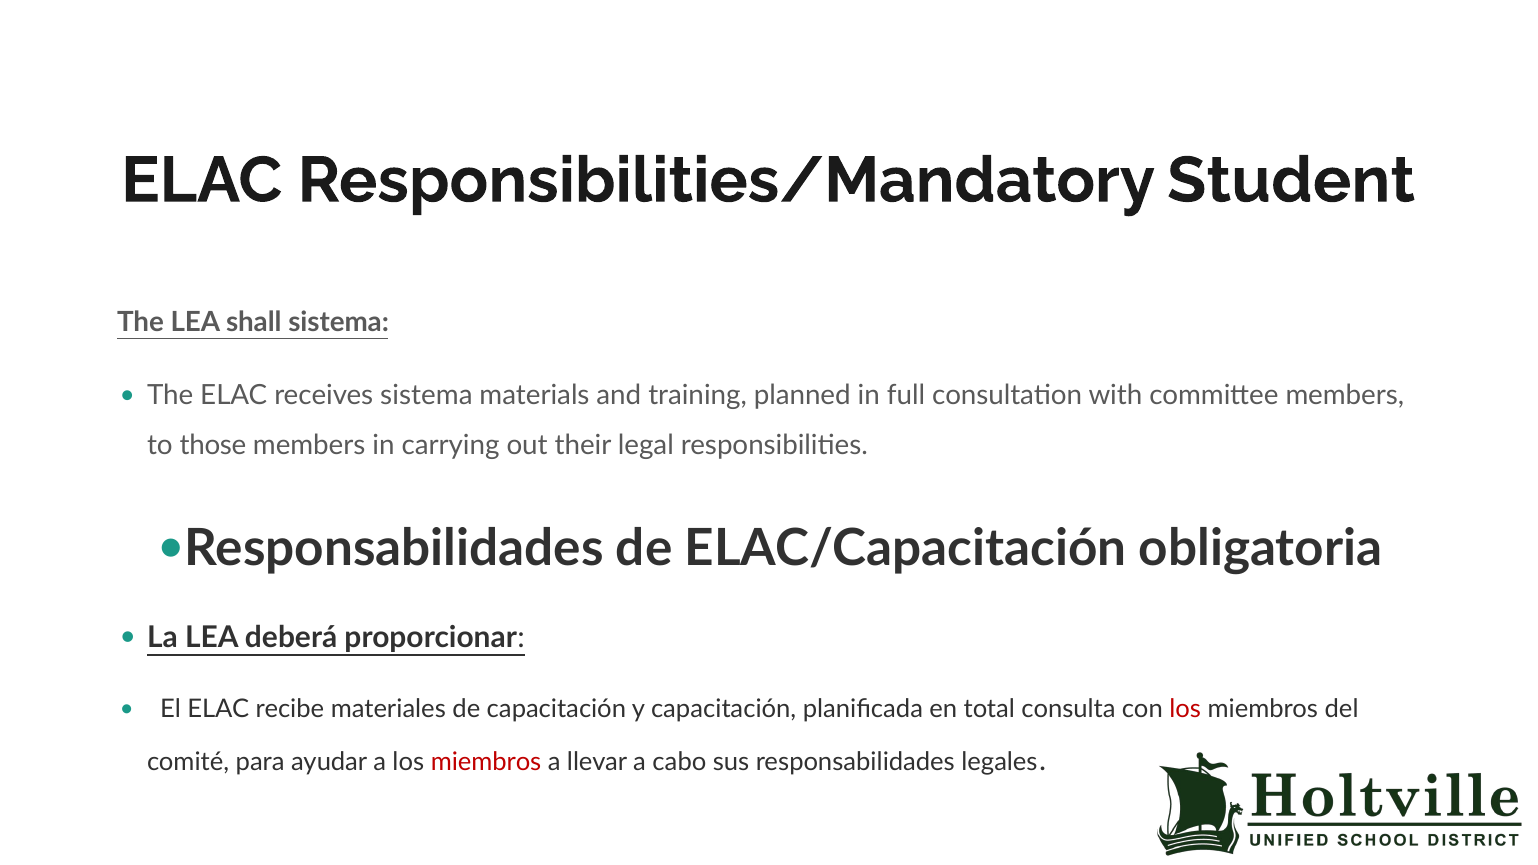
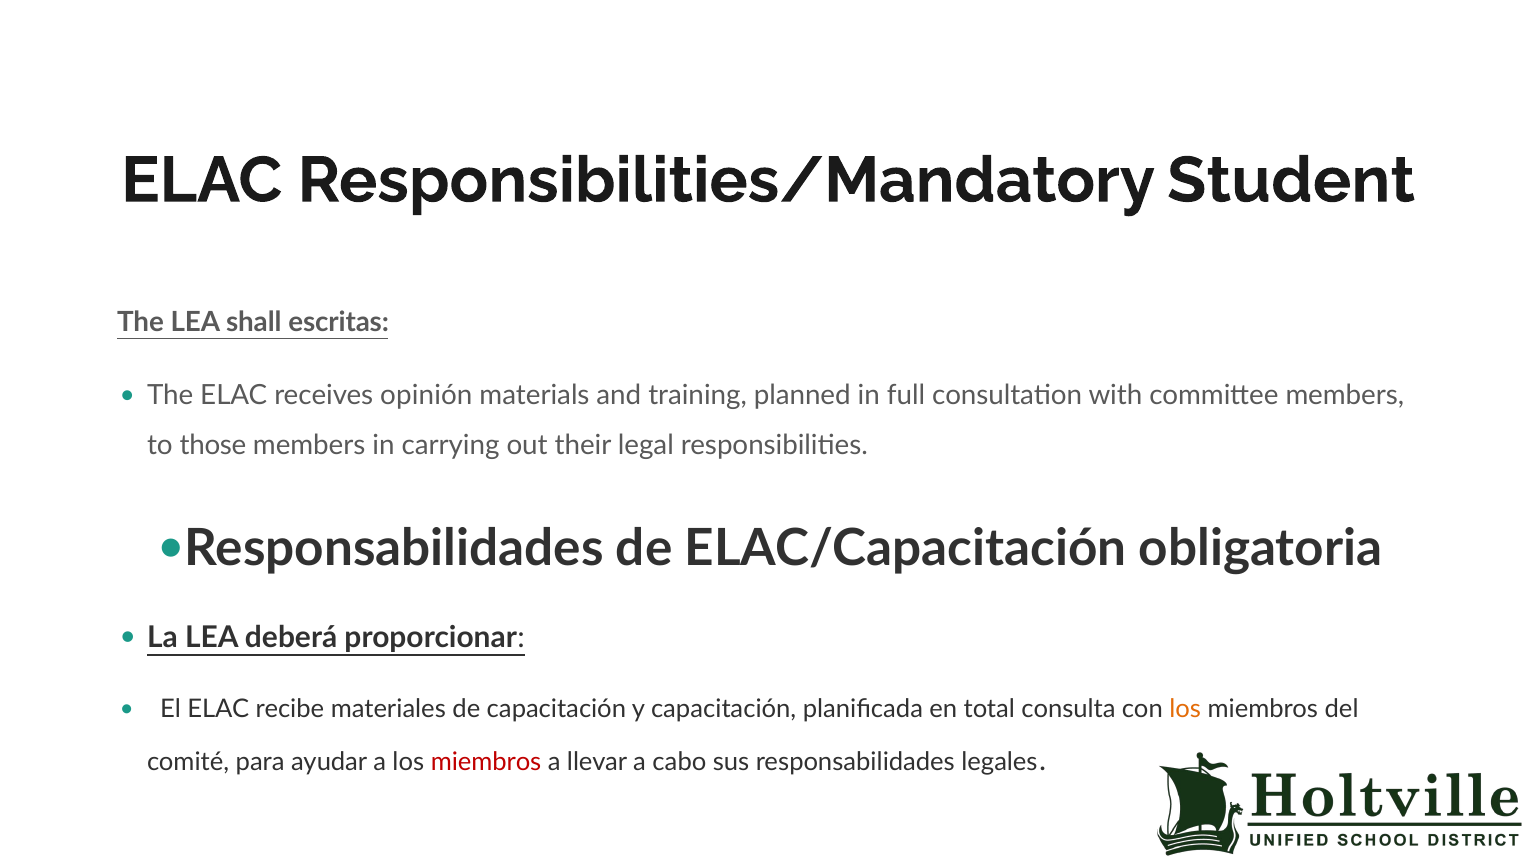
shall sistema: sistema -> escritas
receives sistema: sistema -> opinión
los at (1185, 709) colour: red -> orange
